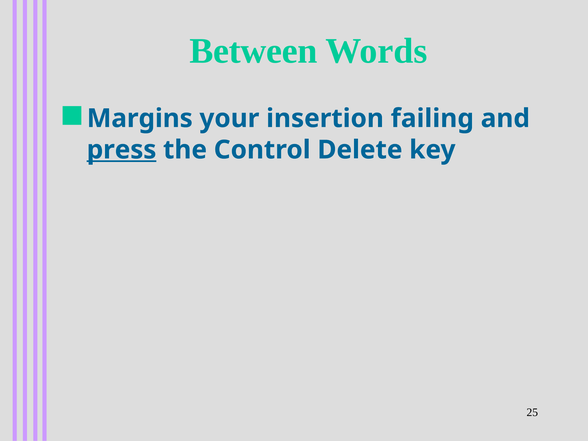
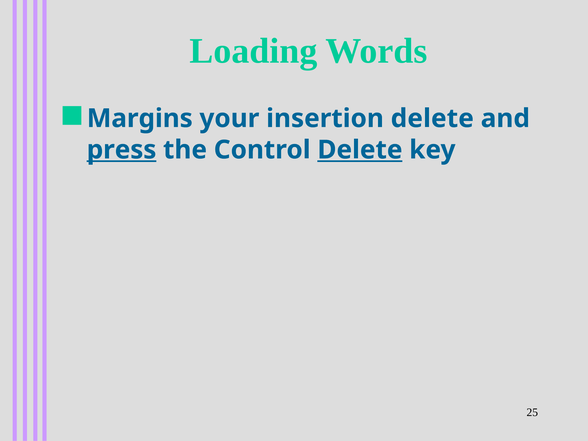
Between: Between -> Loading
insertion failing: failing -> delete
Delete at (360, 150) underline: none -> present
